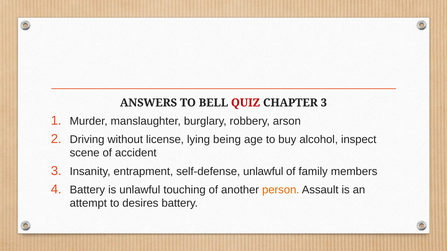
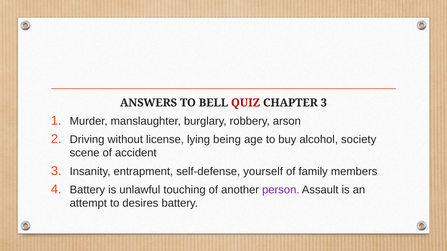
inspect: inspect -> society
self-defense unlawful: unlawful -> yourself
person colour: orange -> purple
